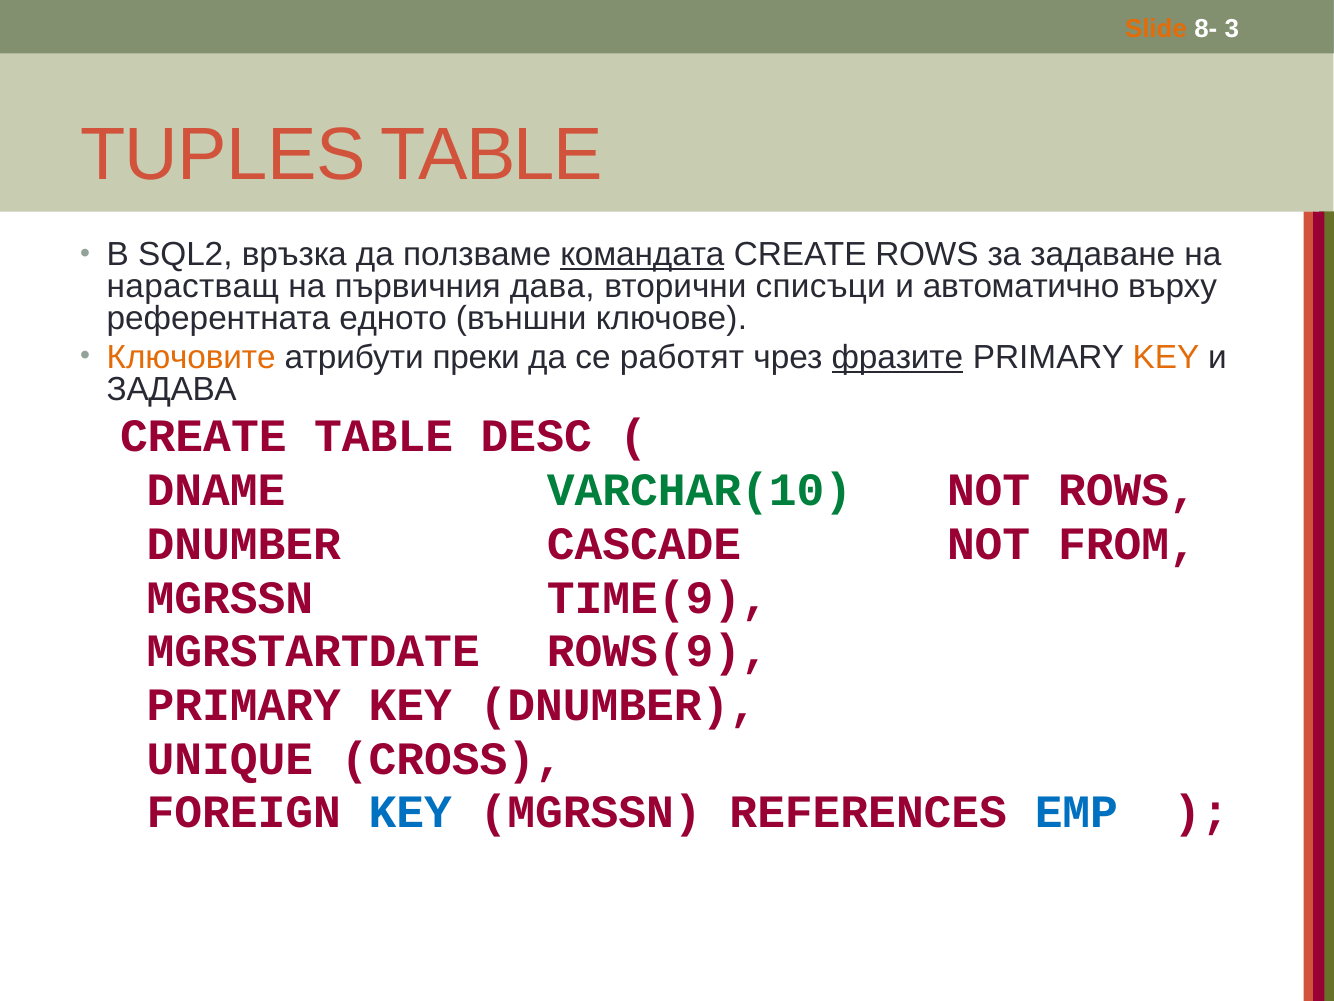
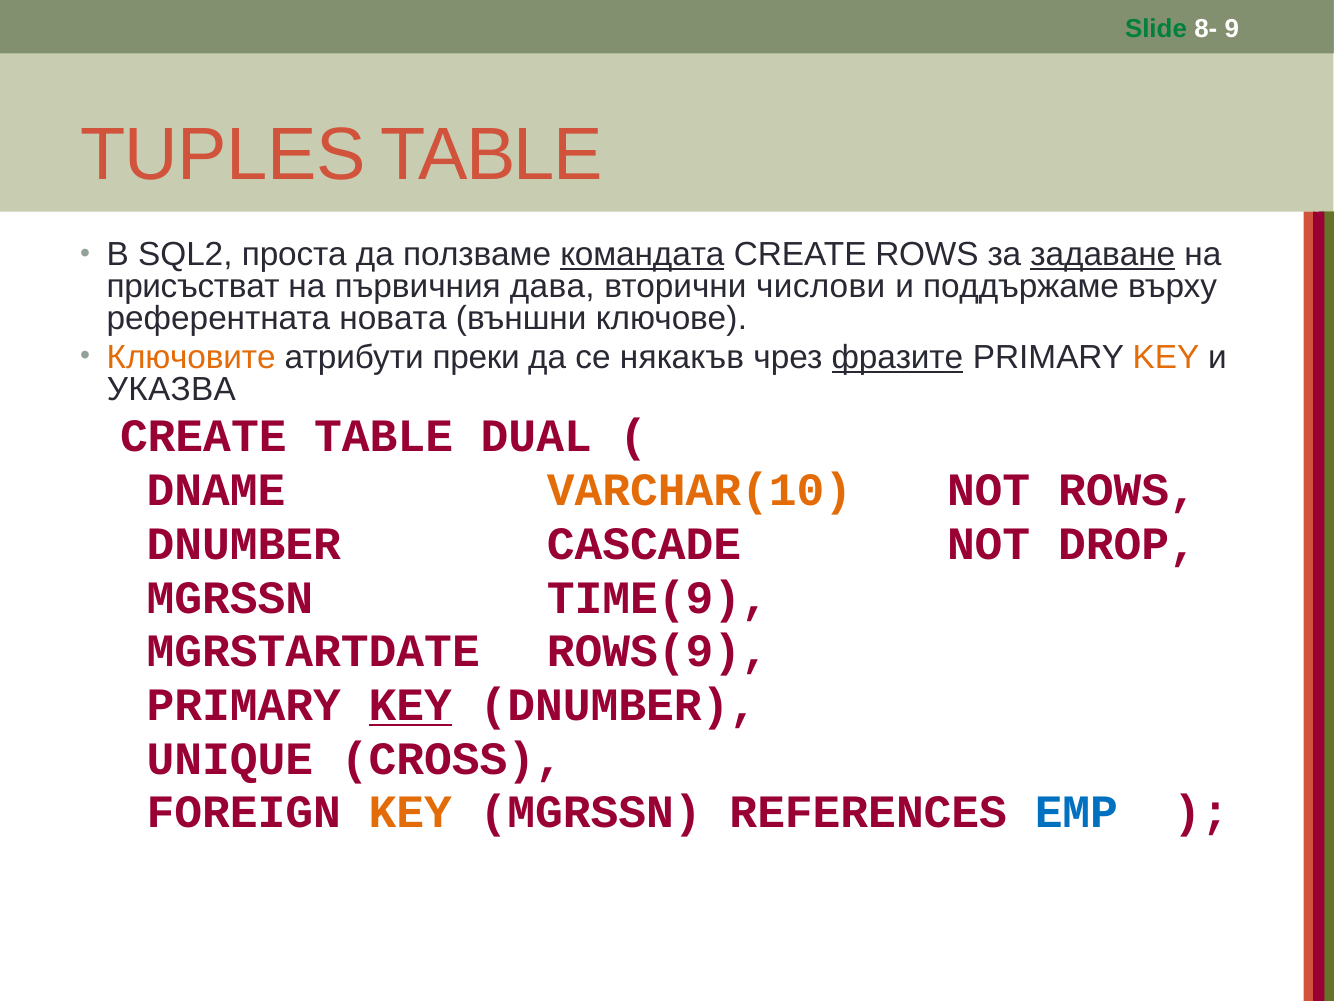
Slide colour: orange -> green
3: 3 -> 9
връзка: връзка -> проста
задаване underline: none -> present
нарастващ: нарастващ -> присъстват
списъци: списъци -> числови
автоматично: автоматично -> поддържаме
едното: едното -> новата
работят: работят -> някакъв
ЗАДАВА: ЗАДАВА -> УКАЗВА
DESC: DESC -> DUAL
VARCHAR(10 colour: green -> orange
FROM: FROM -> DROP
KEY at (410, 705) underline: none -> present
KEY at (410, 812) colour: blue -> orange
